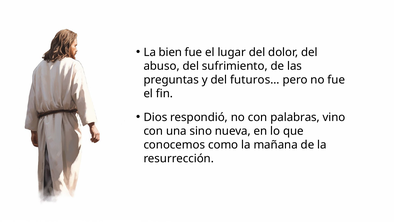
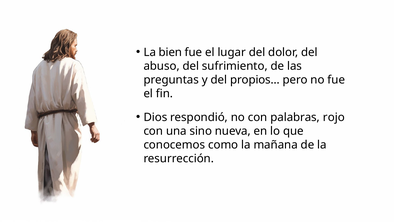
futuros…: futuros… -> propios…
vino: vino -> rojo
